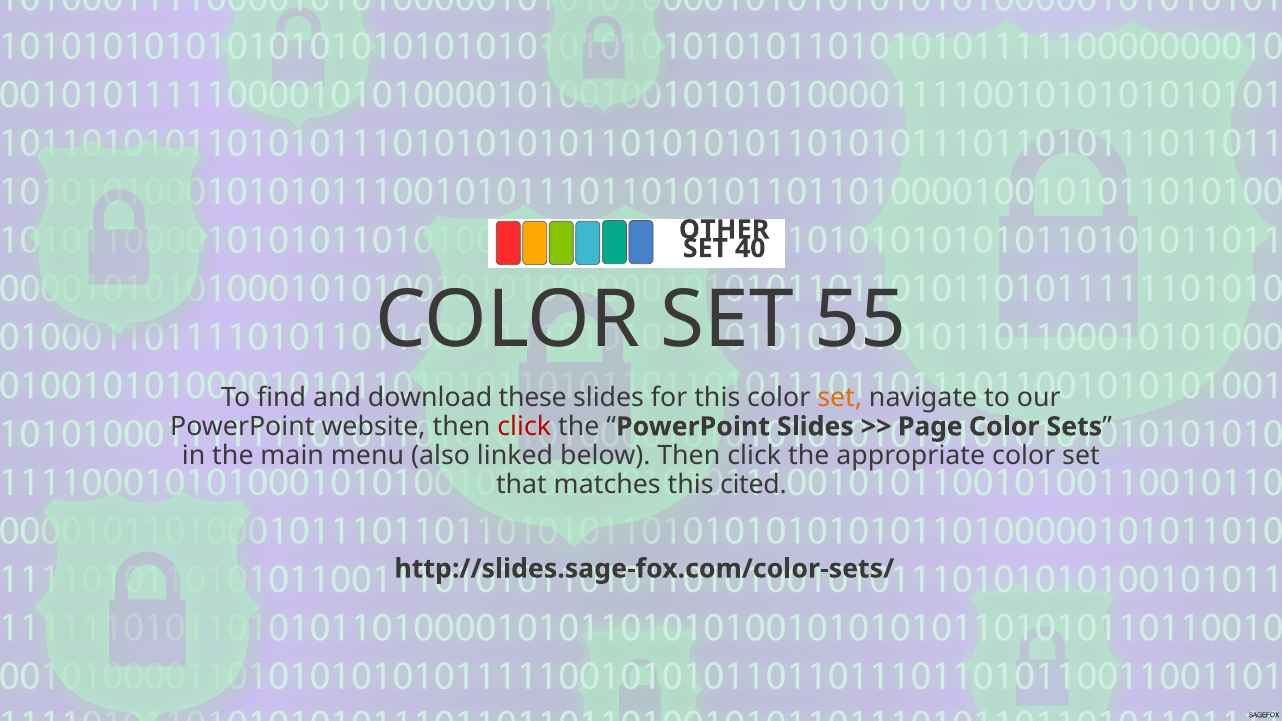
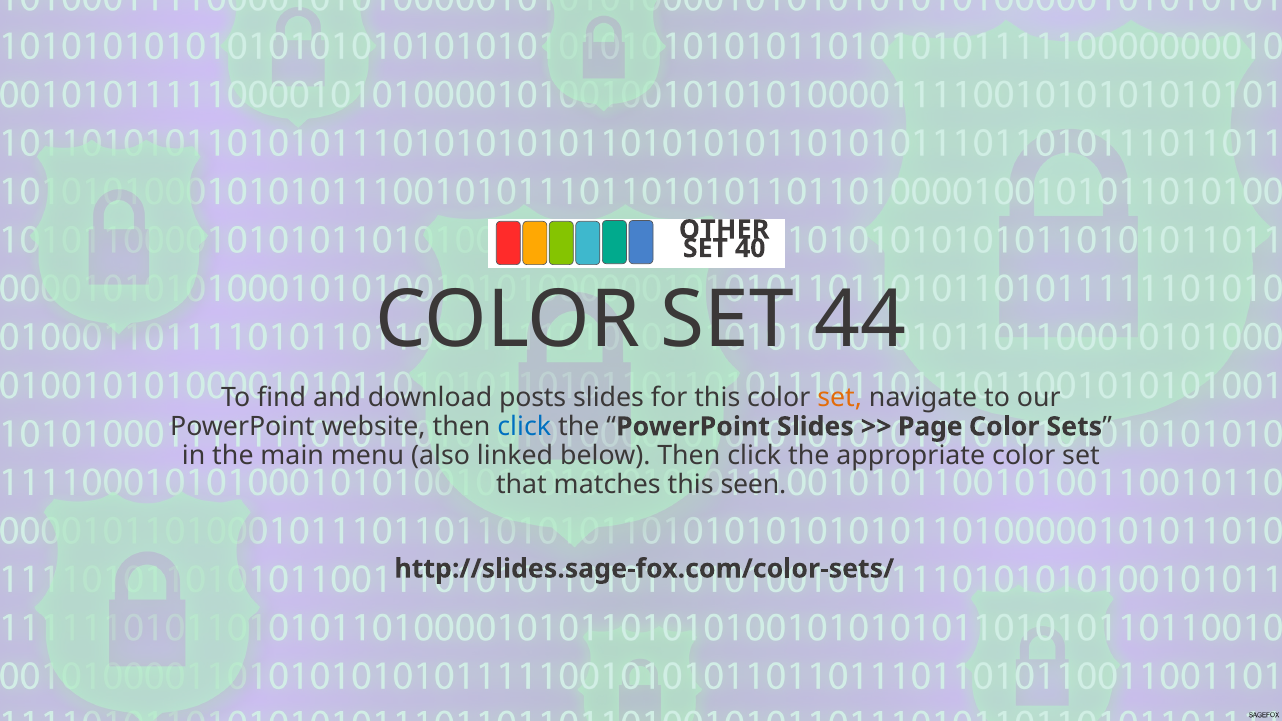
55: 55 -> 44
these: these -> posts
click at (524, 427) colour: red -> blue
cited: cited -> seen
